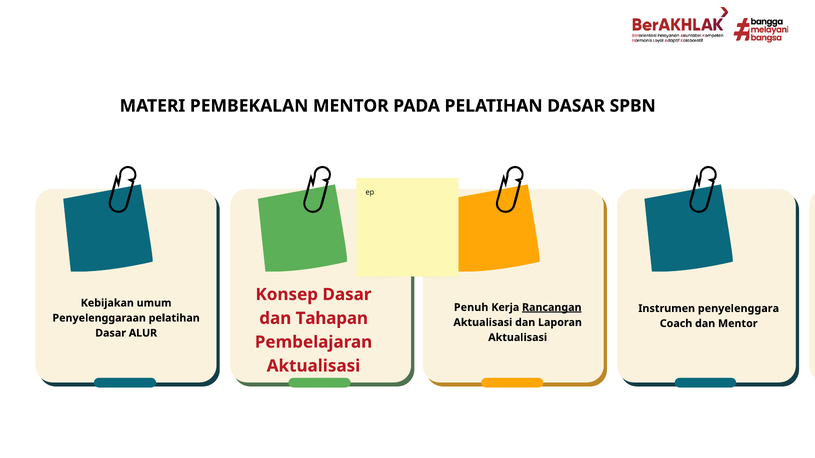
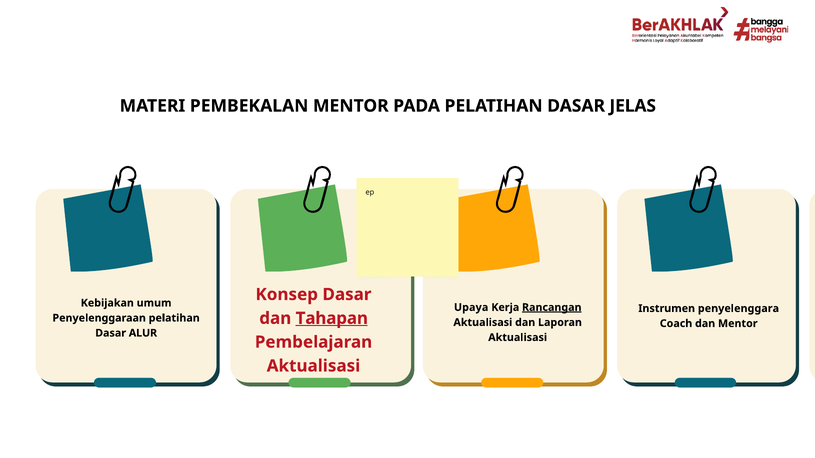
SPBN: SPBN -> JELAS
Penuh: Penuh -> Upaya
Tahapan underline: none -> present
